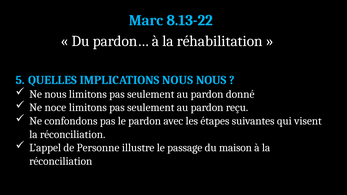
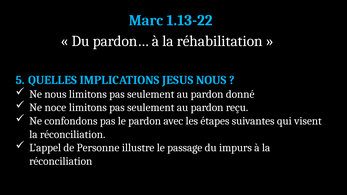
8.13-22: 8.13-22 -> 1.13-22
IMPLICATIONS NOUS: NOUS -> JESUS
maison: maison -> impurs
